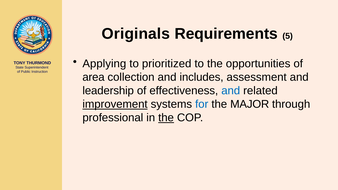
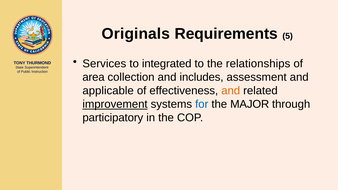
Applying: Applying -> Services
prioritized: prioritized -> integrated
opportunities: opportunities -> relationships
leadership: leadership -> applicable
and at (231, 91) colour: blue -> orange
professional: professional -> participatory
the at (166, 118) underline: present -> none
